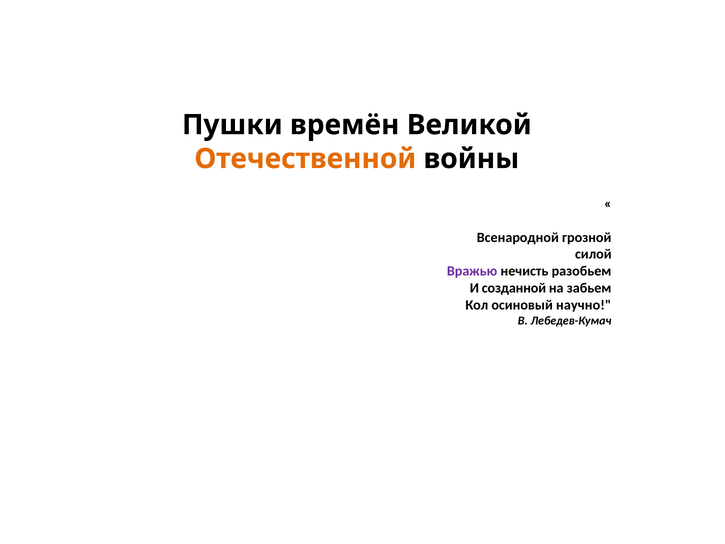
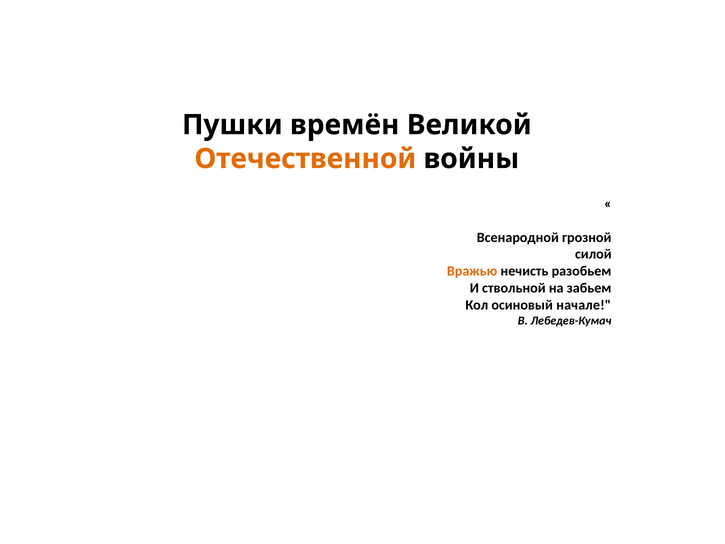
Вражью colour: purple -> orange
созданной: созданной -> ствольной
научно: научно -> начале
